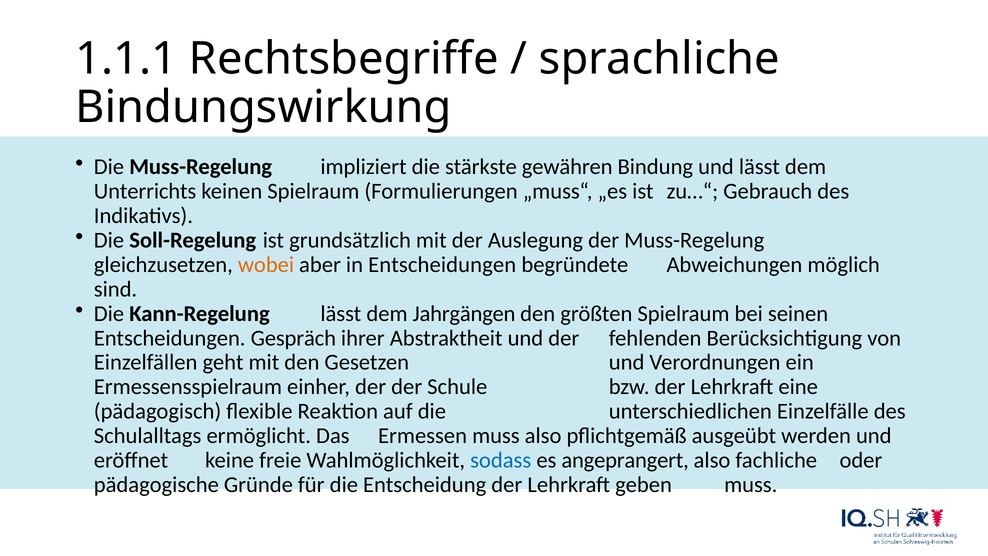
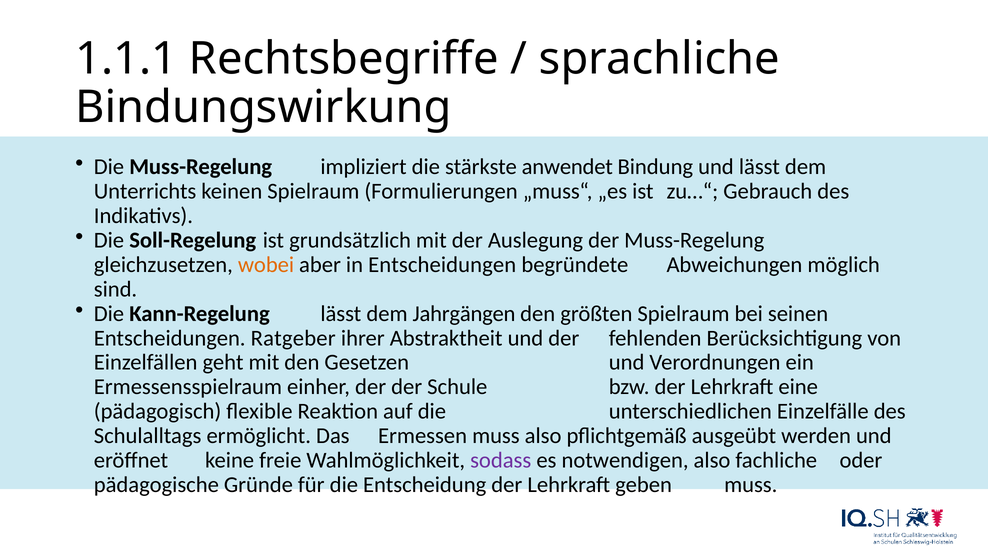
gewähren: gewähren -> anwendet
Gespräch: Gespräch -> Ratgeber
sodass colour: blue -> purple
angeprangert: angeprangert -> notwendigen
